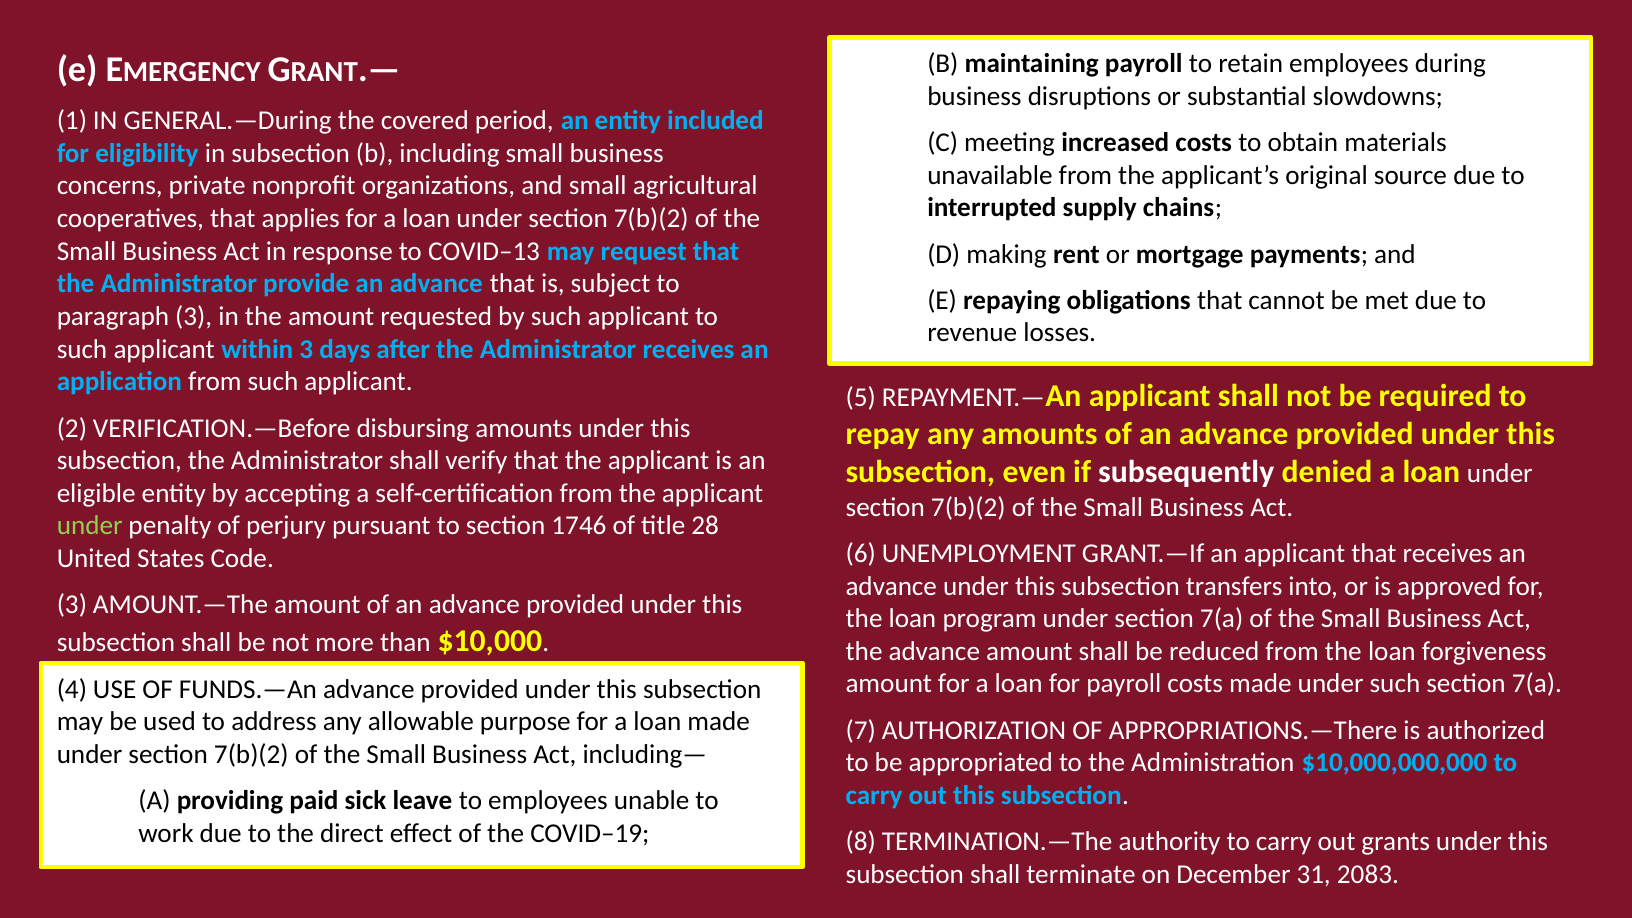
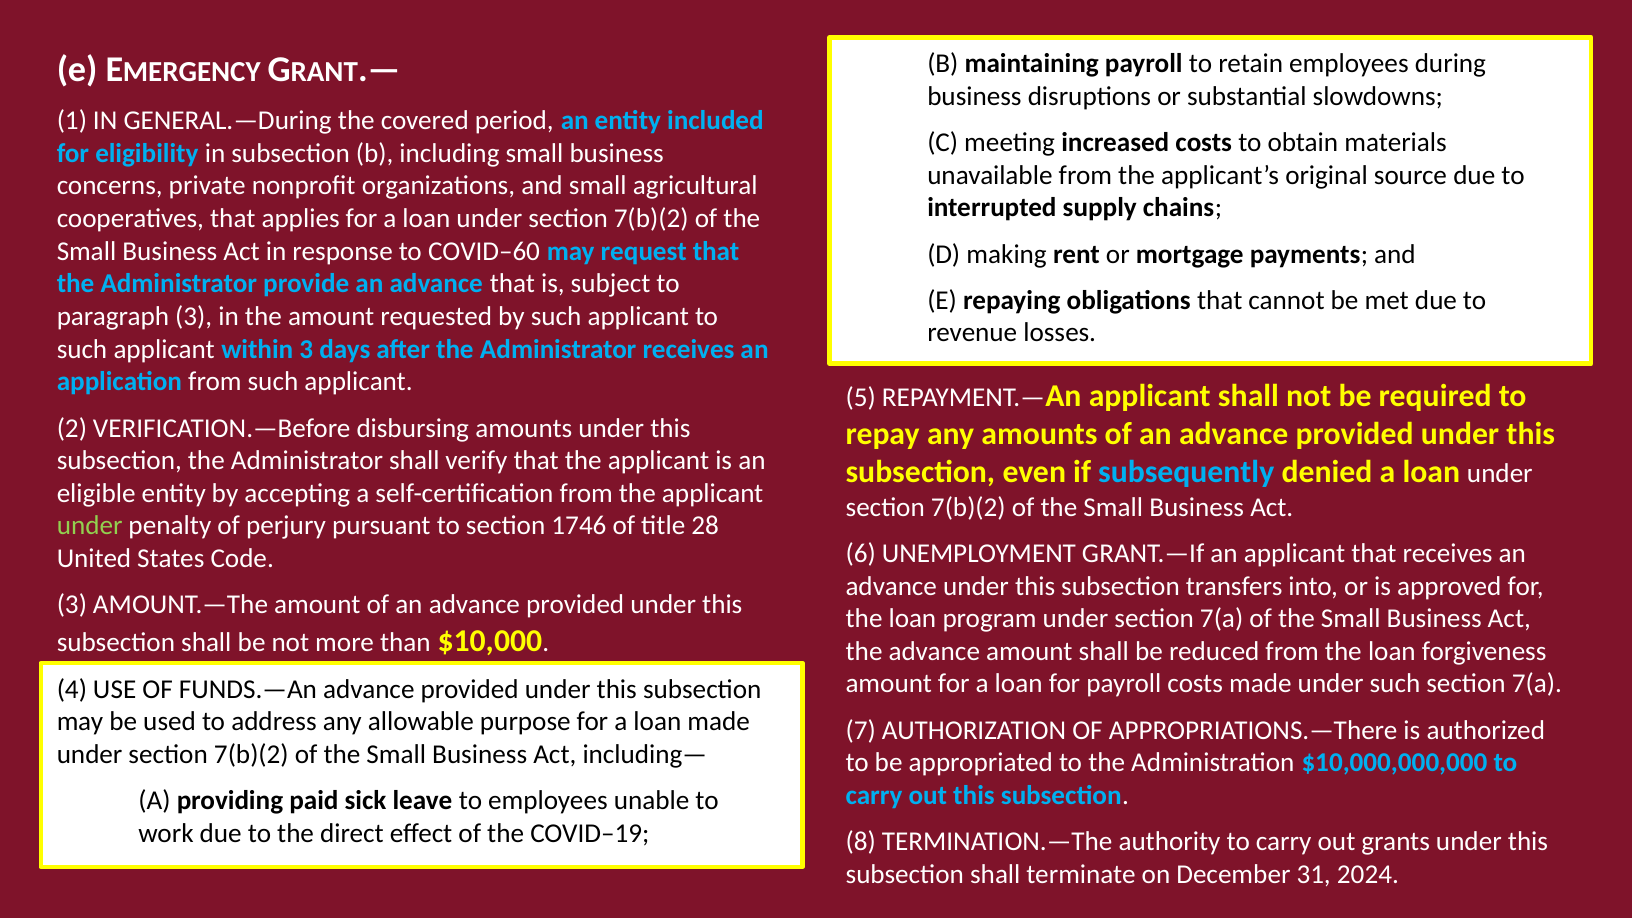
COVID–13: COVID–13 -> COVID–60
subsequently colour: white -> light blue
2083: 2083 -> 2024
